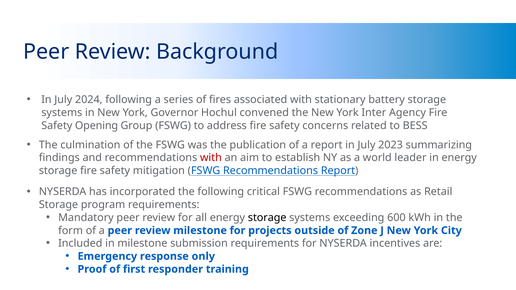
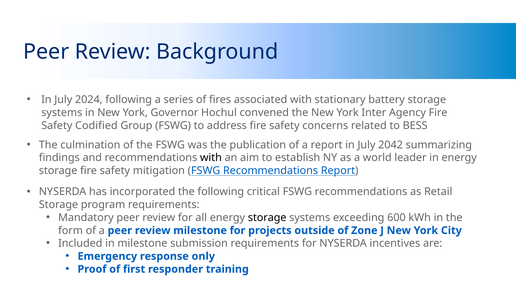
Opening: Opening -> Codified
2023: 2023 -> 2042
with at (211, 158) colour: red -> black
